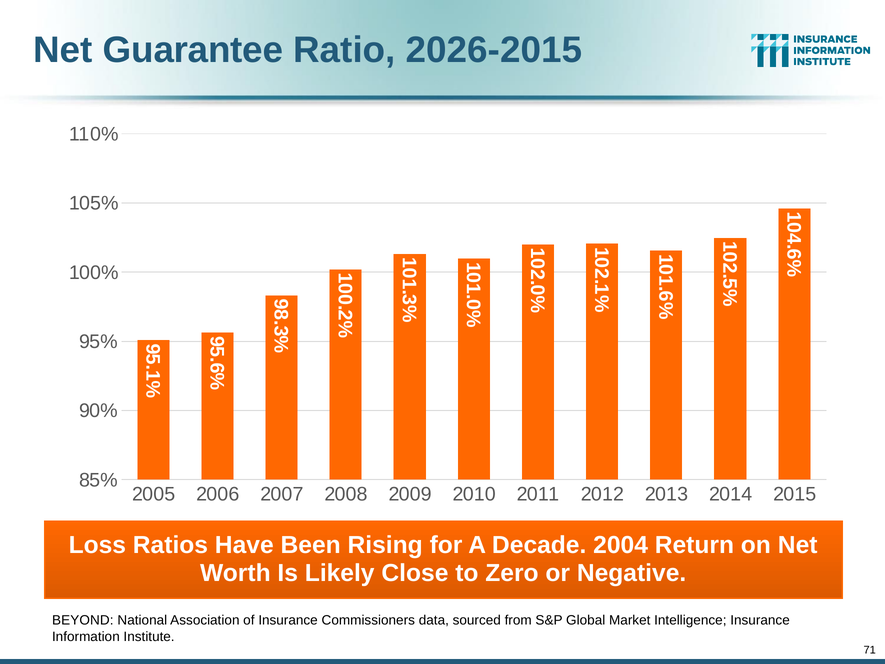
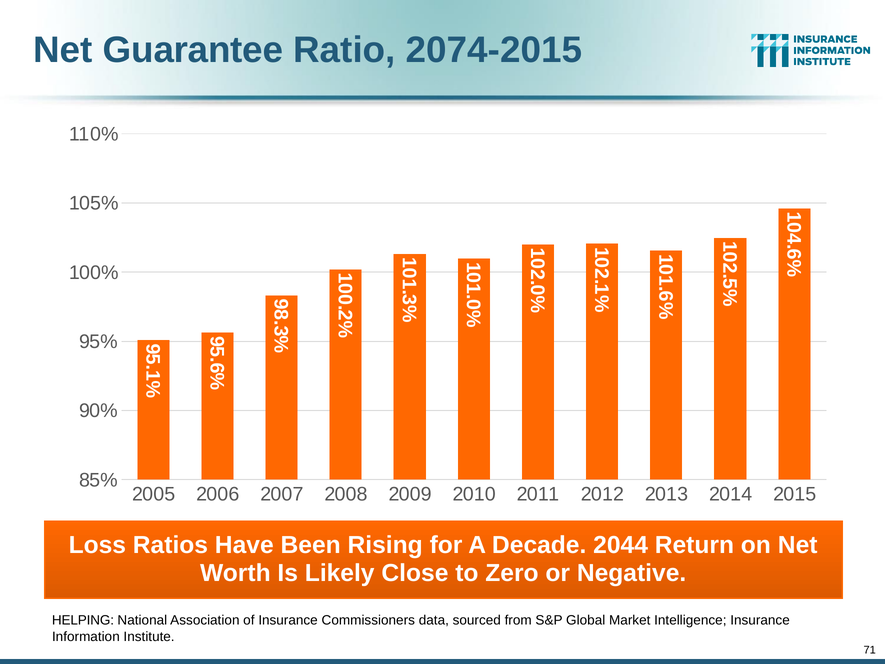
2026-2015: 2026-2015 -> 2074-2015
2004: 2004 -> 2044
BEYOND: BEYOND -> HELPING
